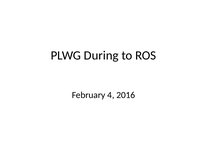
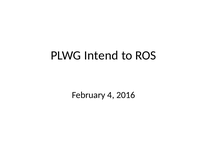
During: During -> Intend
